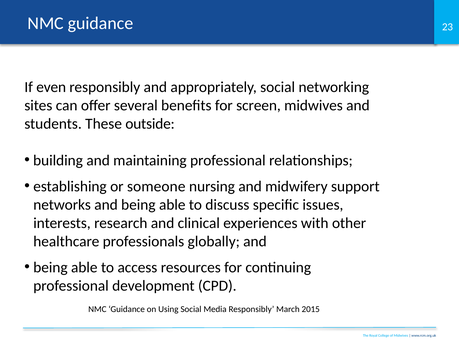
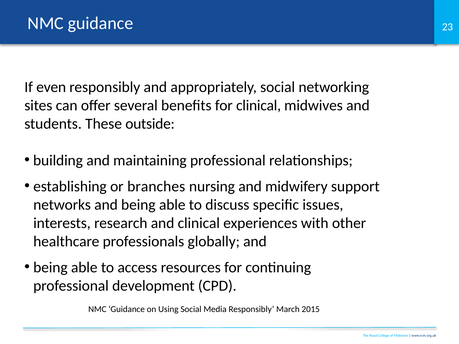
for screen: screen -> clinical
someone: someone -> branches
